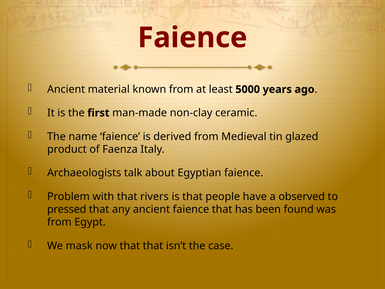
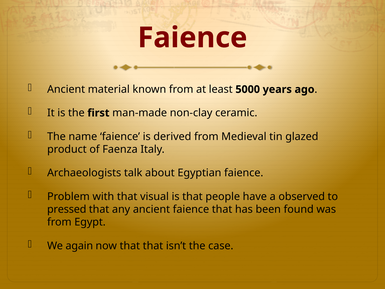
rivers: rivers -> visual
mask: mask -> again
